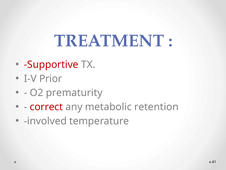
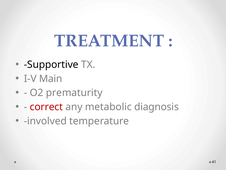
Supportive colour: red -> black
Prior: Prior -> Main
retention: retention -> diagnosis
